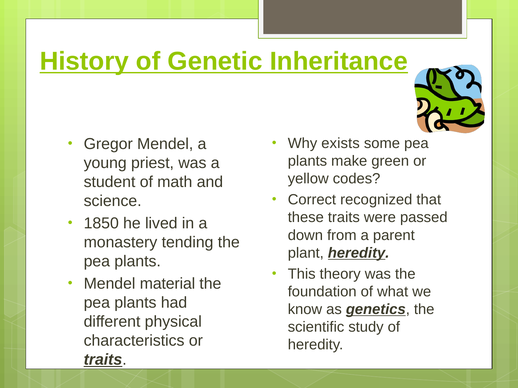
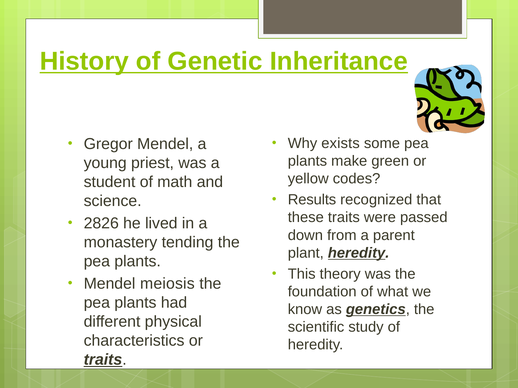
Correct: Correct -> Results
1850: 1850 -> 2826
material: material -> meiosis
